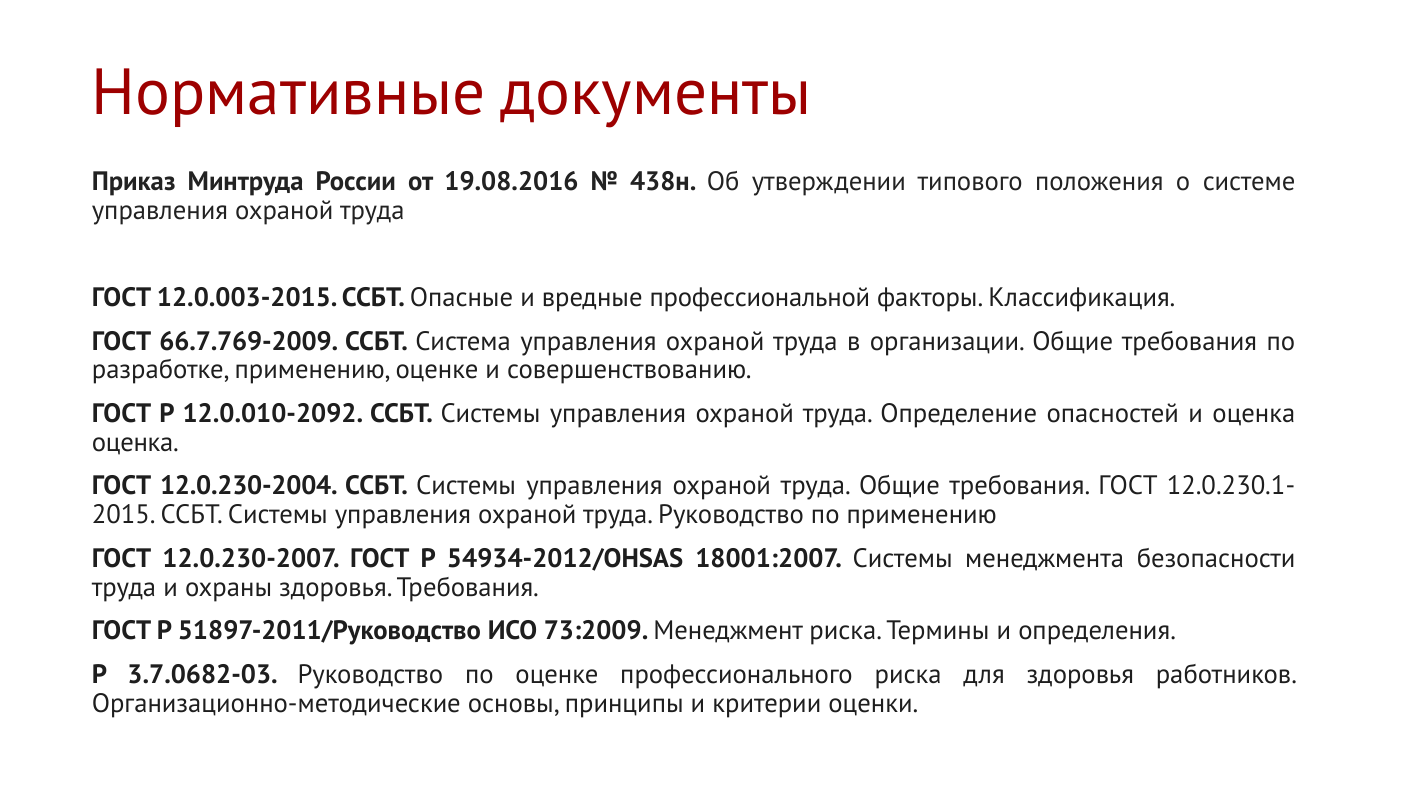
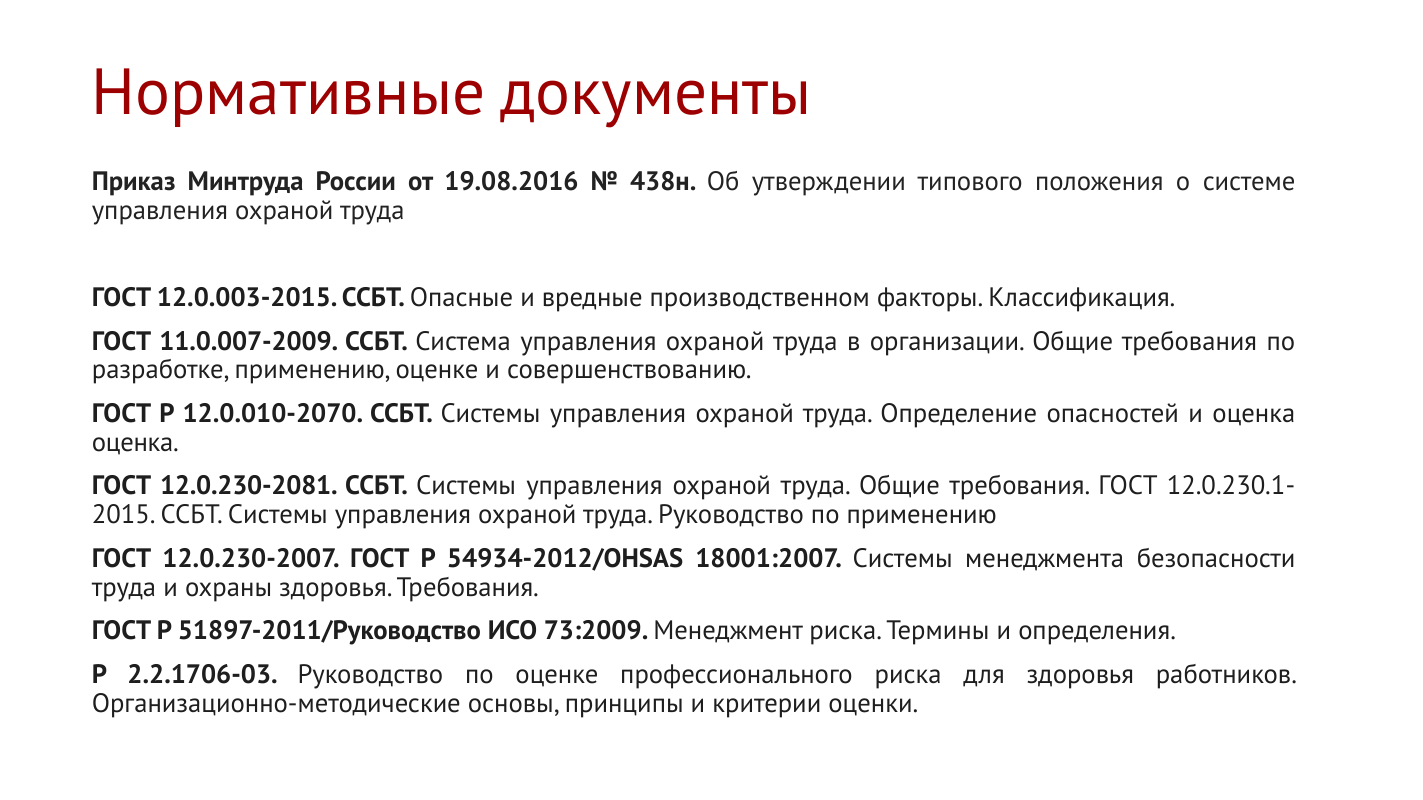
профессиональной: профессиональной -> производственном
66.7.769-2009: 66.7.769-2009 -> 11.0.007-2009
12.0.010-2092: 12.0.010-2092 -> 12.0.010-2070
12.0.230-2004: 12.0.230-2004 -> 12.0.230-2081
3.7.0682-03: 3.7.0682-03 -> 2.2.1706-03
